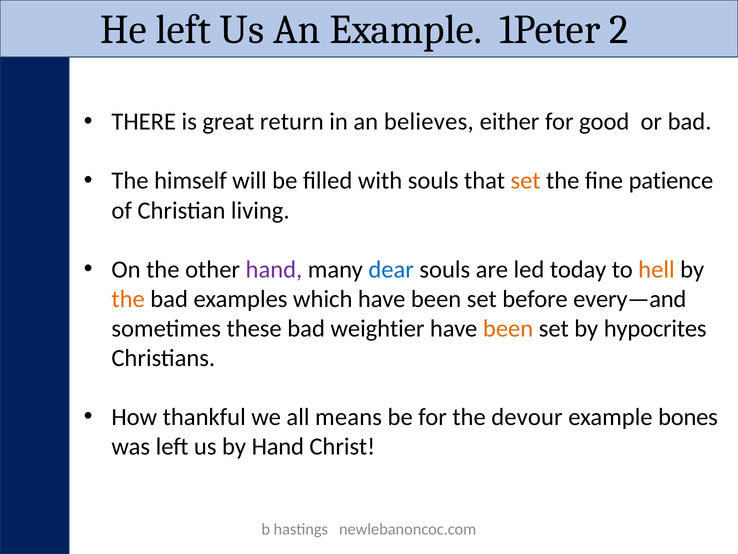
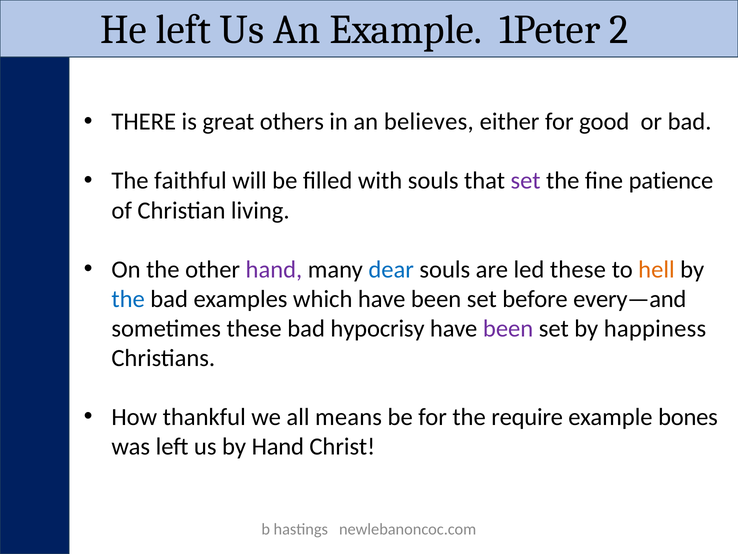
return: return -> others
himself: himself -> faithful
set at (526, 181) colour: orange -> purple
led today: today -> these
the at (128, 299) colour: orange -> blue
weightier: weightier -> hypocrisy
been at (508, 328) colour: orange -> purple
hypocrites: hypocrites -> happiness
devour: devour -> require
